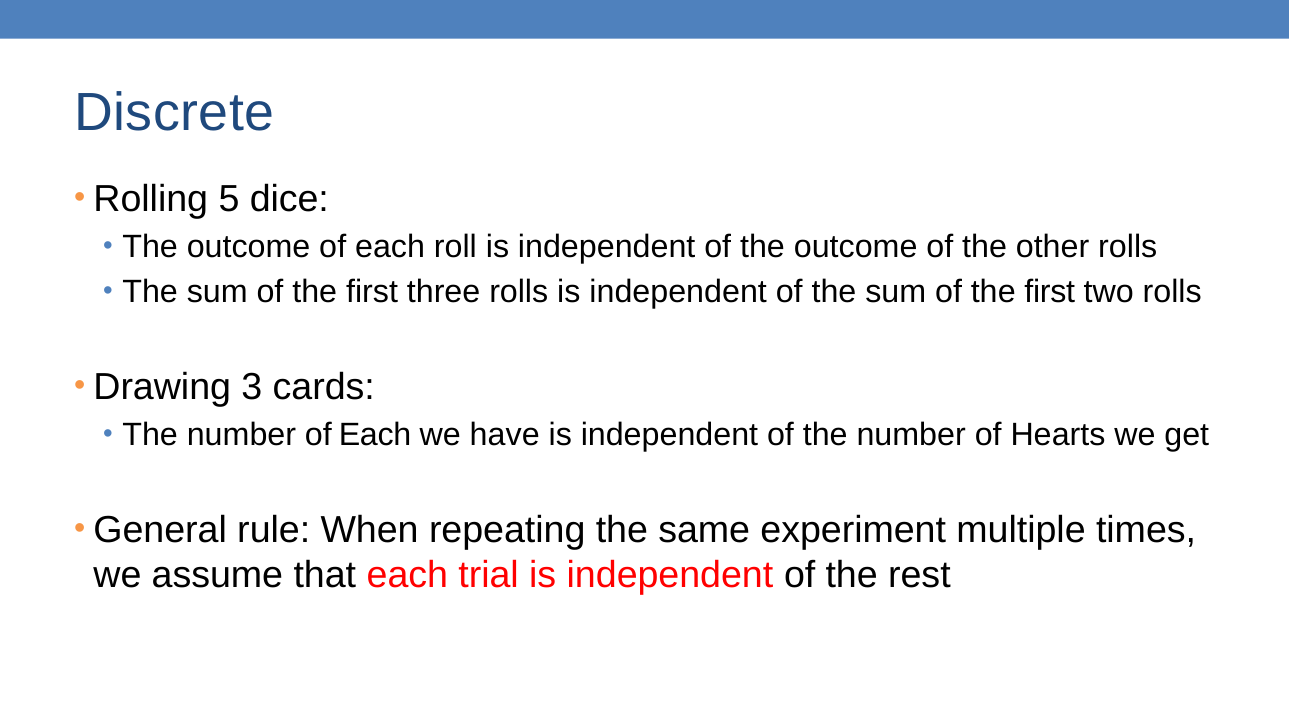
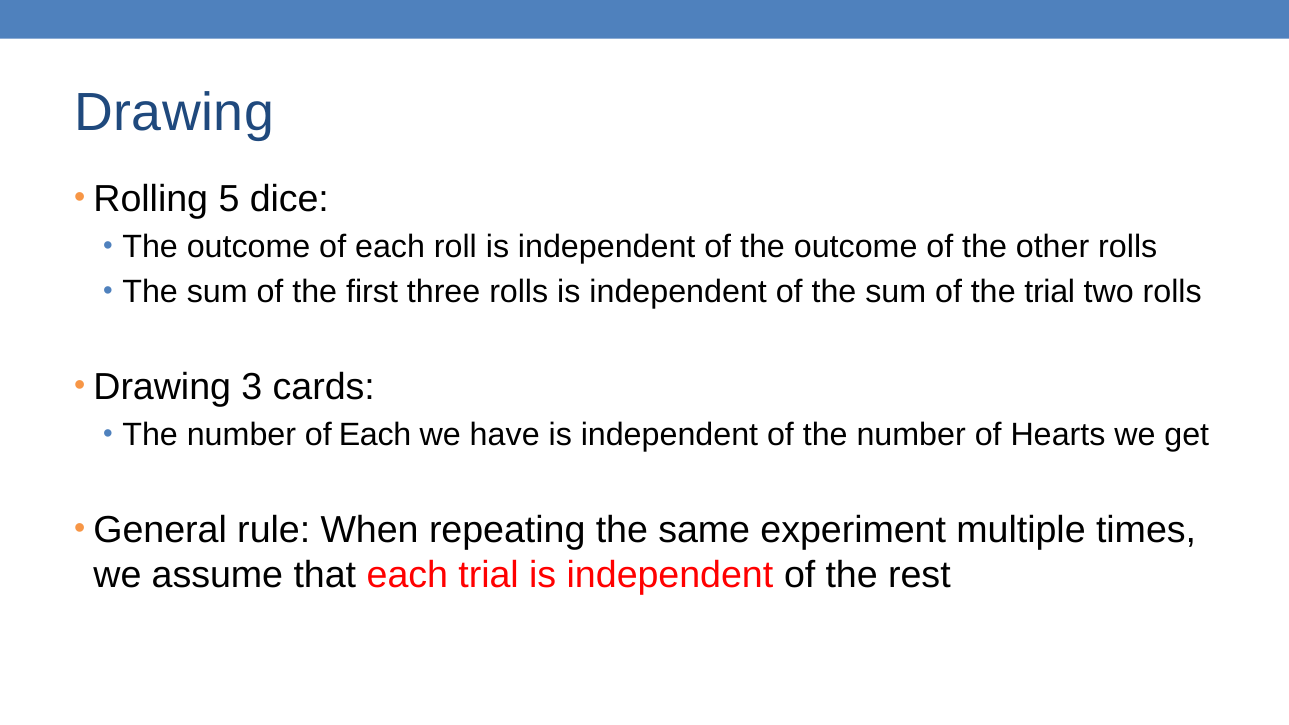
Discrete at (174, 113): Discrete -> Drawing
first at (1050, 292): first -> trial
